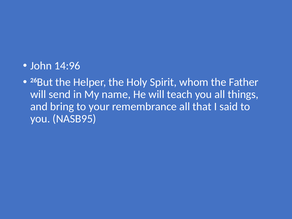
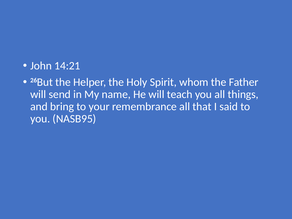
14:96: 14:96 -> 14:21
